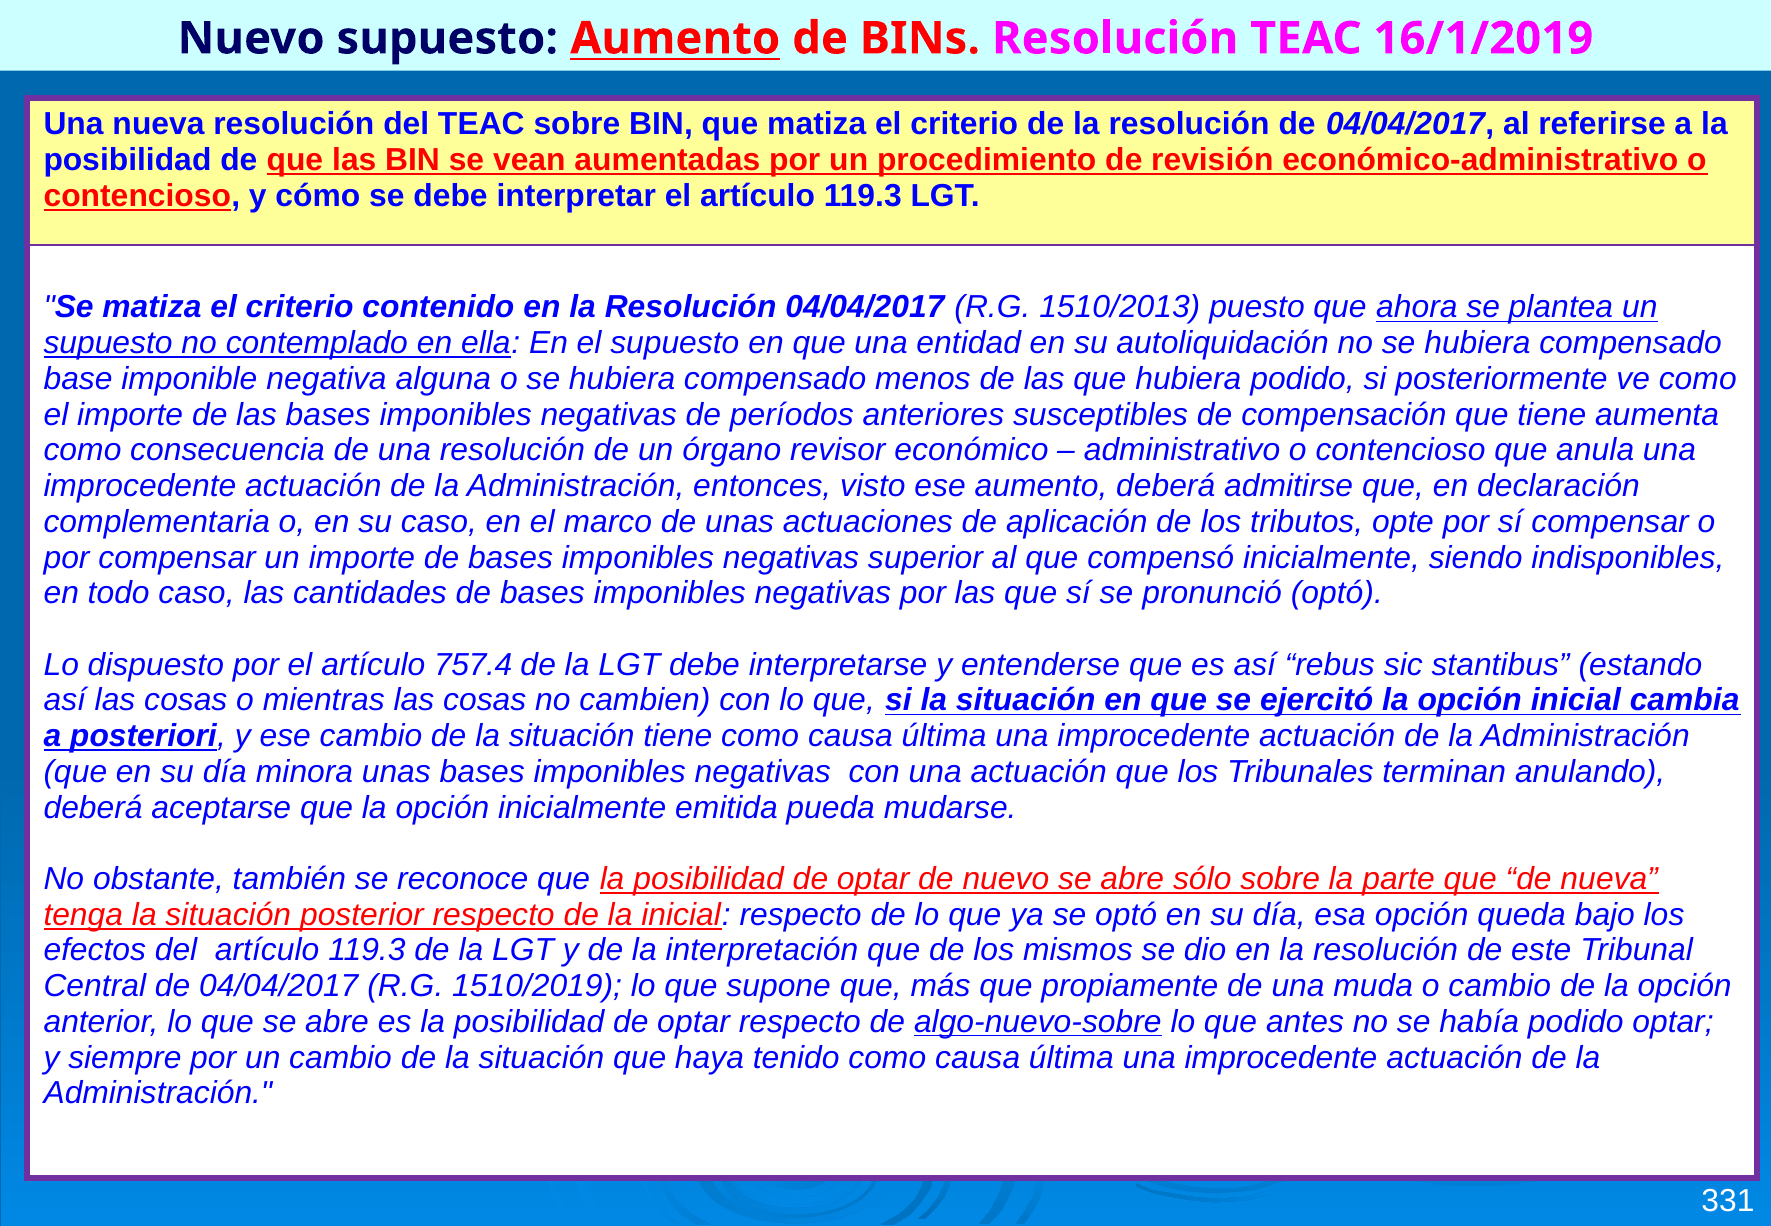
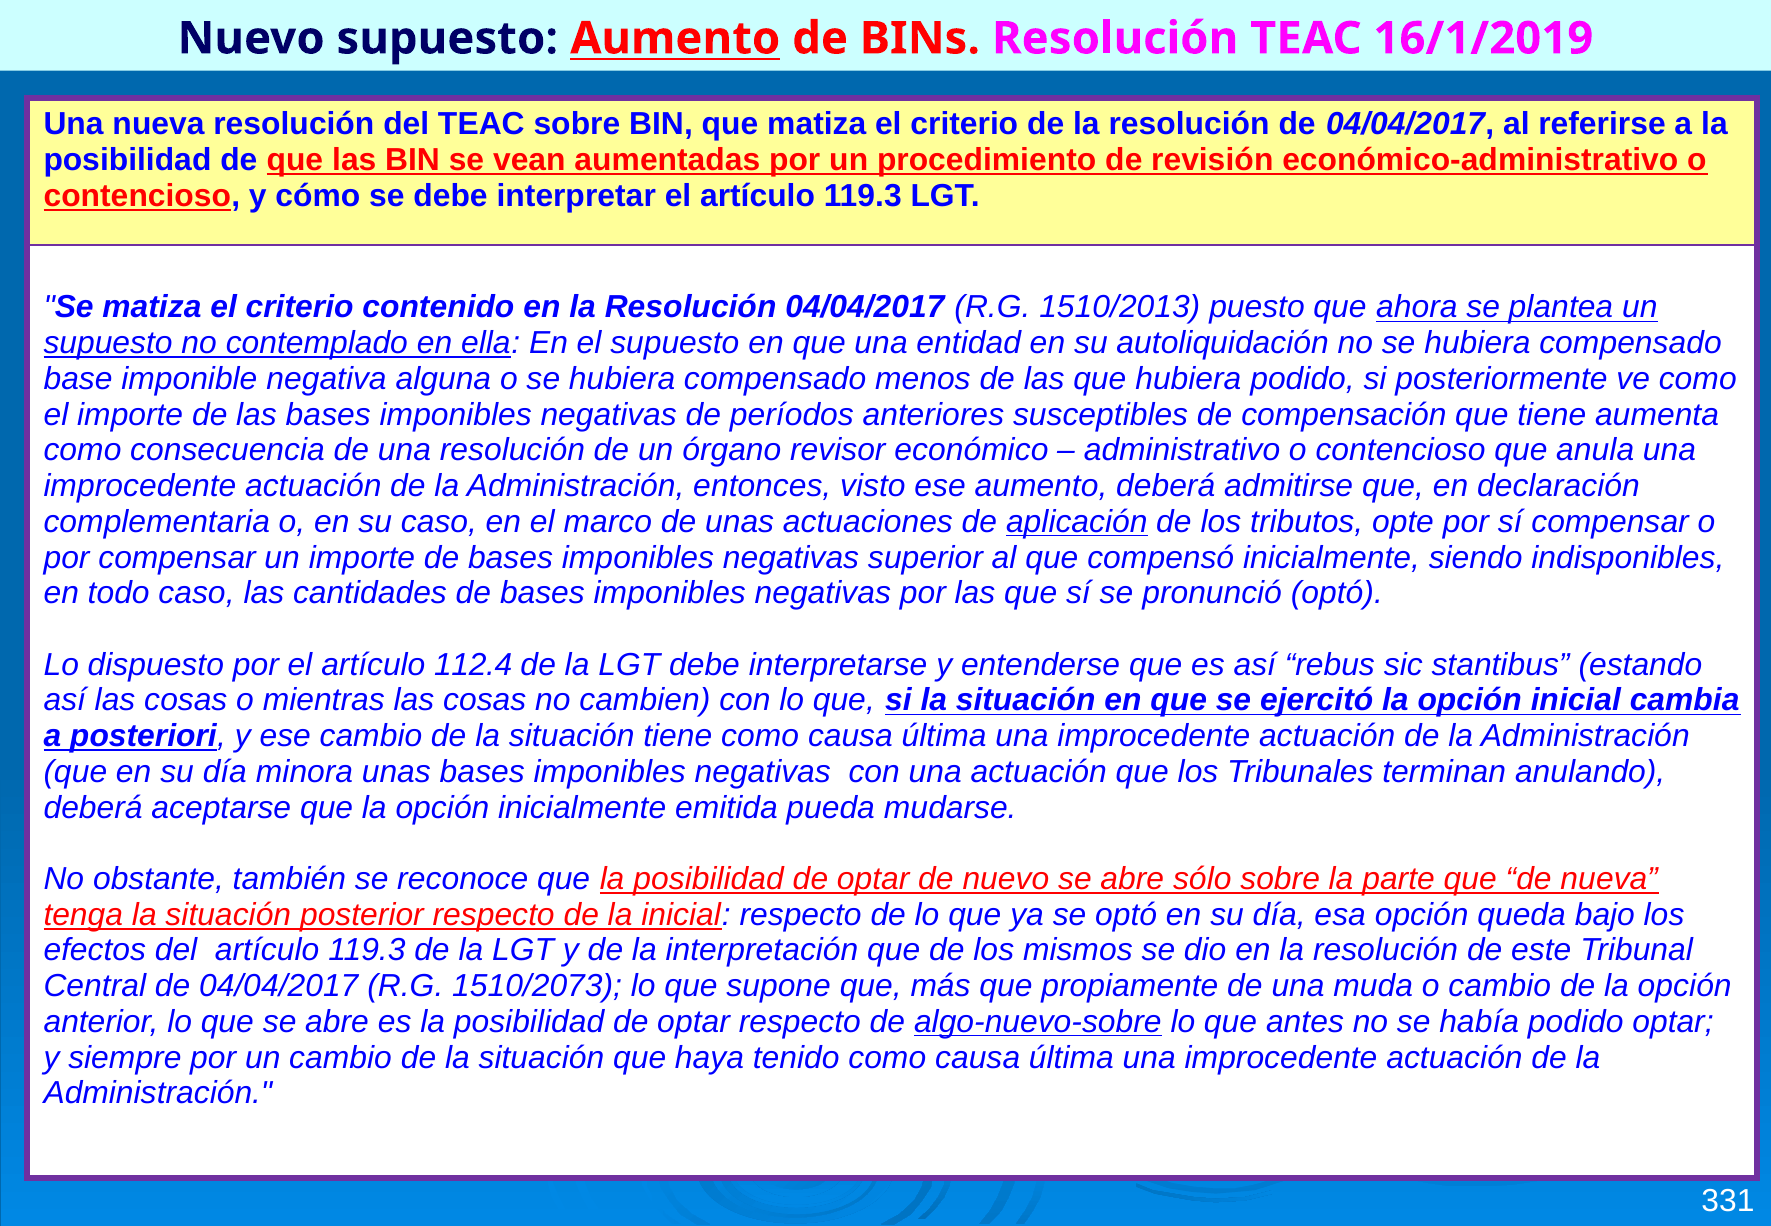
aplicación underline: none -> present
757.4: 757.4 -> 112.4
1510/2019: 1510/2019 -> 1510/2073
